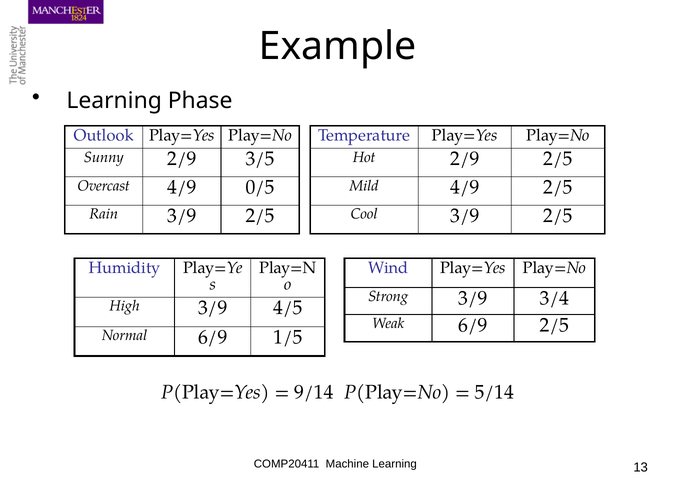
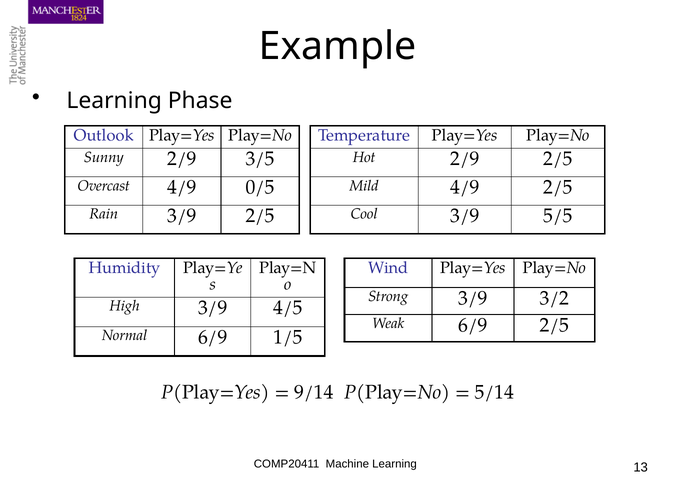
Cool 3/9 2/5: 2/5 -> 5/5
3/4: 3/4 -> 3/2
